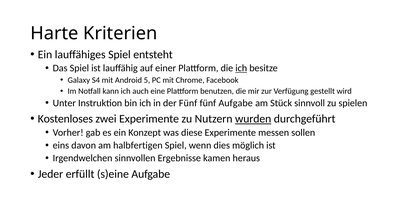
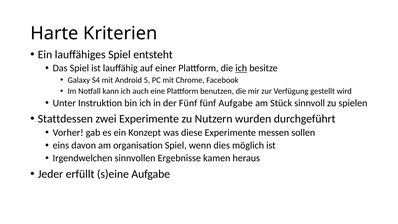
Kostenloses: Kostenloses -> Stattdessen
wurden underline: present -> none
halbfertigen: halbfertigen -> organisation
